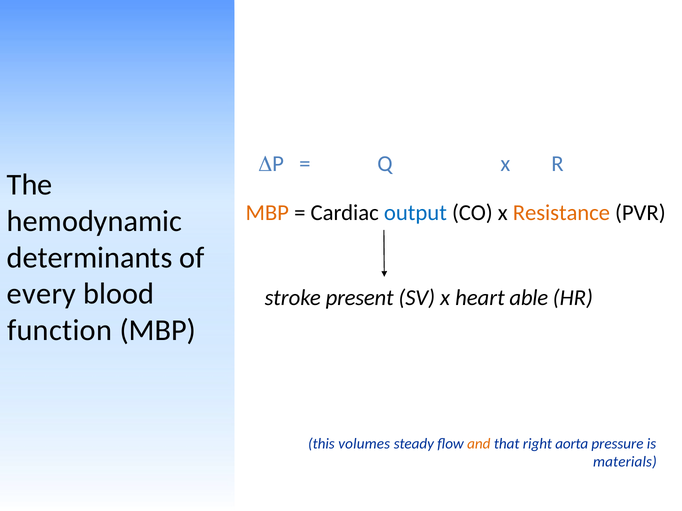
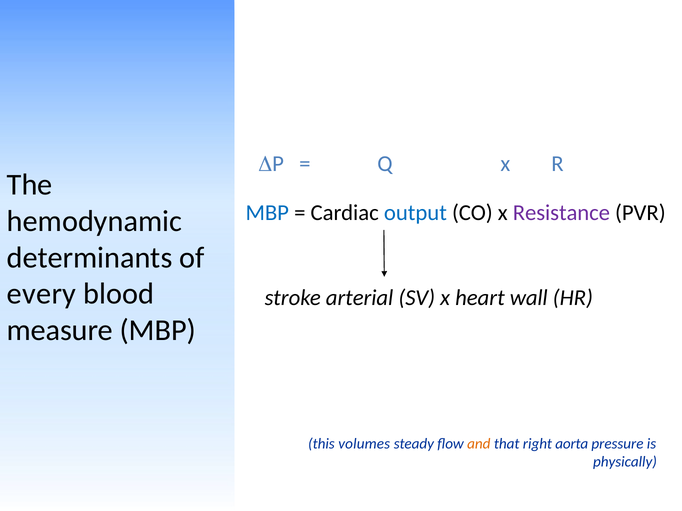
MBP at (267, 213) colour: orange -> blue
Resistance colour: orange -> purple
present: present -> arterial
able: able -> wall
function: function -> measure
materials: materials -> physically
